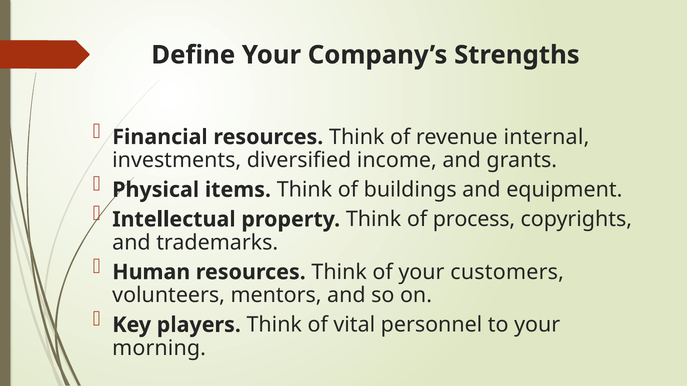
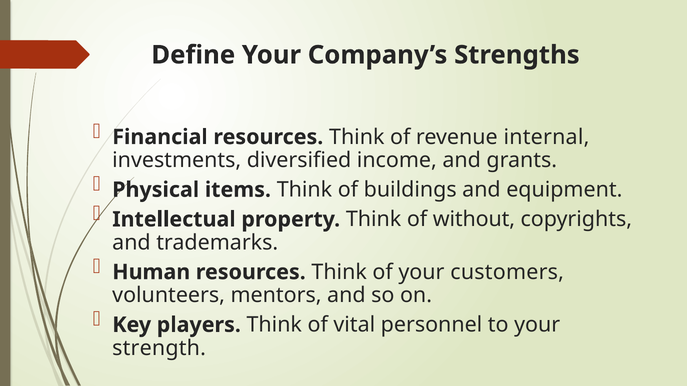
process: process -> without
morning: morning -> strength
